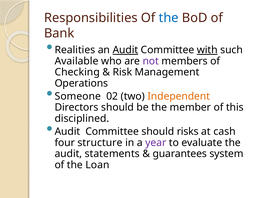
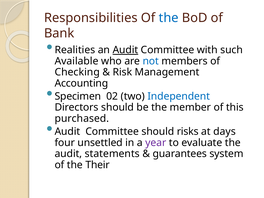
with underline: present -> none
not colour: purple -> blue
Operations: Operations -> Accounting
Someone: Someone -> Specimen
Independent colour: orange -> blue
disciplined: disciplined -> purchased
cash: cash -> days
structure: structure -> unsettled
Loan: Loan -> Their
